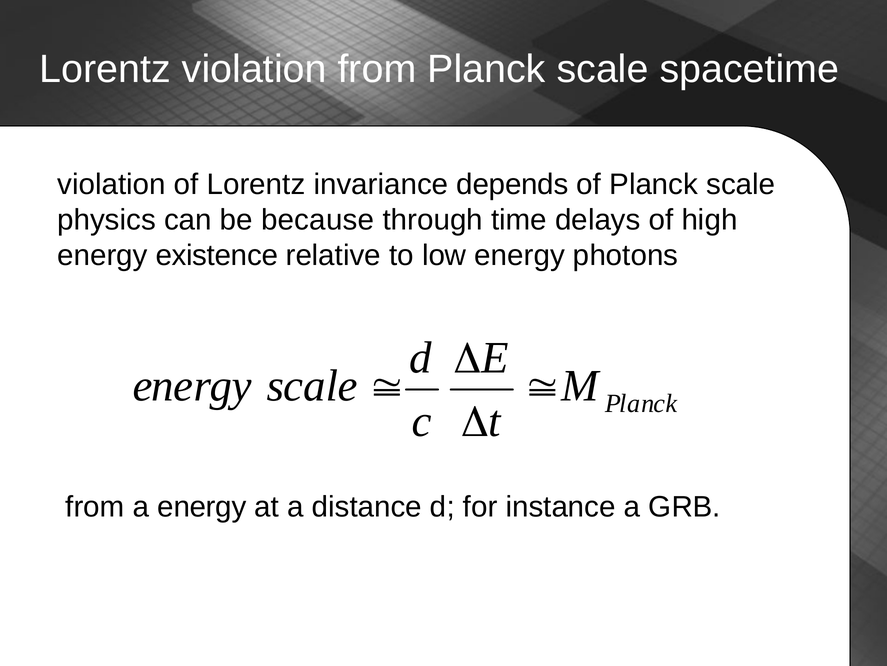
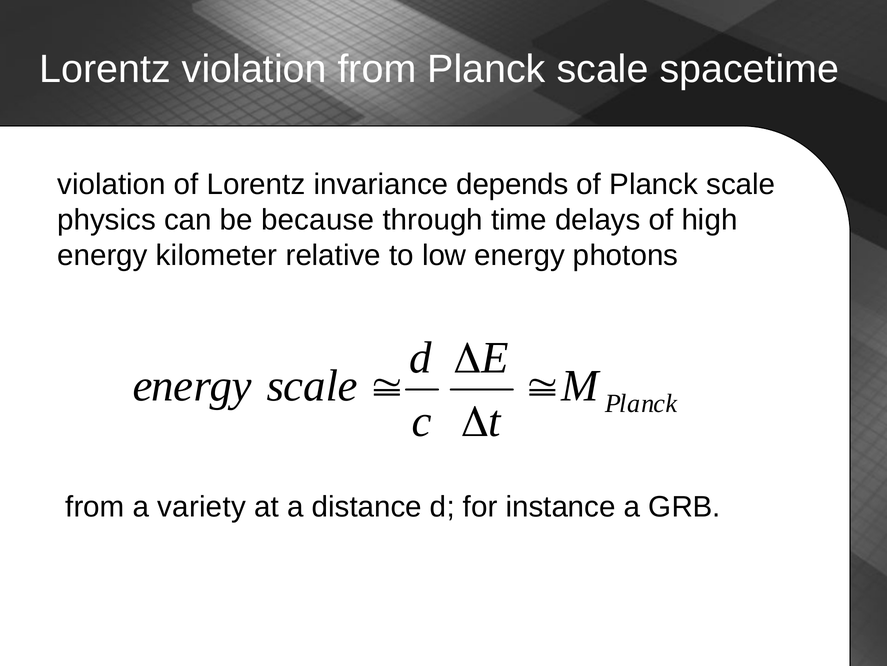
existence: existence -> kilometer
a energy: energy -> variety
